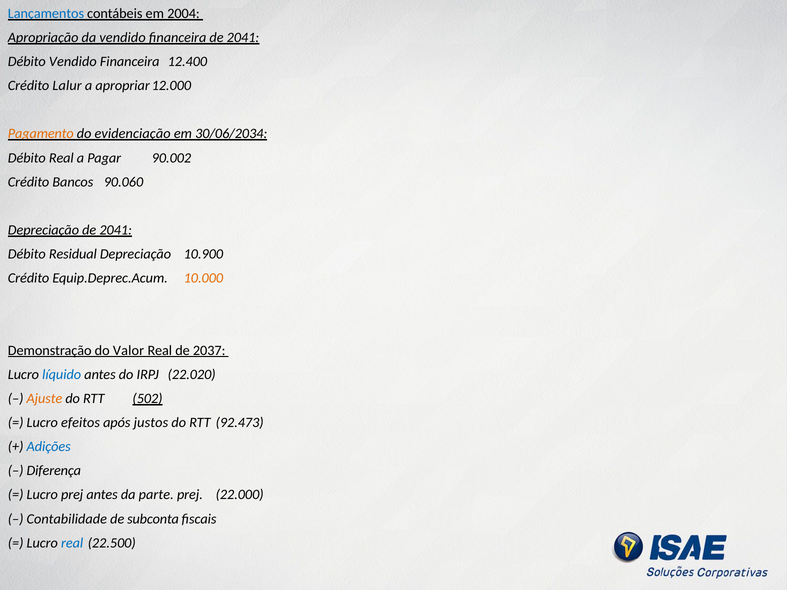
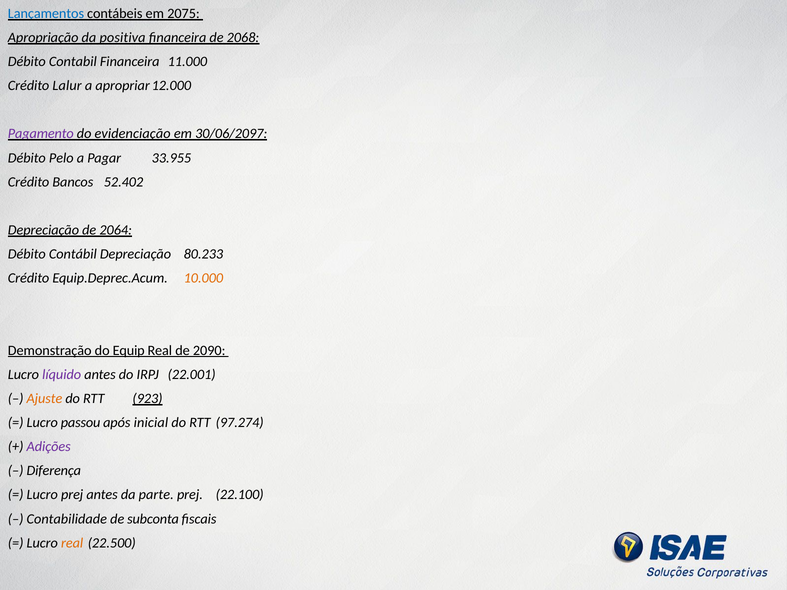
2004: 2004 -> 2075
da vendido: vendido -> positiva
financeira de 2041: 2041 -> 2068
Débito Vendido: Vendido -> Contabil
12.400: 12.400 -> 11.000
Pagamento colour: orange -> purple
30/06/2034: 30/06/2034 -> 30/06/2097
Débito Real: Real -> Pelo
90.002: 90.002 -> 33.955
90.060: 90.060 -> 52.402
Depreciação de 2041: 2041 -> 2064
Residual: Residual -> Contábil
10.900: 10.900 -> 80.233
Valor: Valor -> Equip
2037: 2037 -> 2090
líquido colour: blue -> purple
22.020: 22.020 -> 22.001
502: 502 -> 923
efeitos: efeitos -> passou
justos: justos -> inicial
92.473: 92.473 -> 97.274
Adições colour: blue -> purple
22.000: 22.000 -> 22.100
real at (72, 543) colour: blue -> orange
